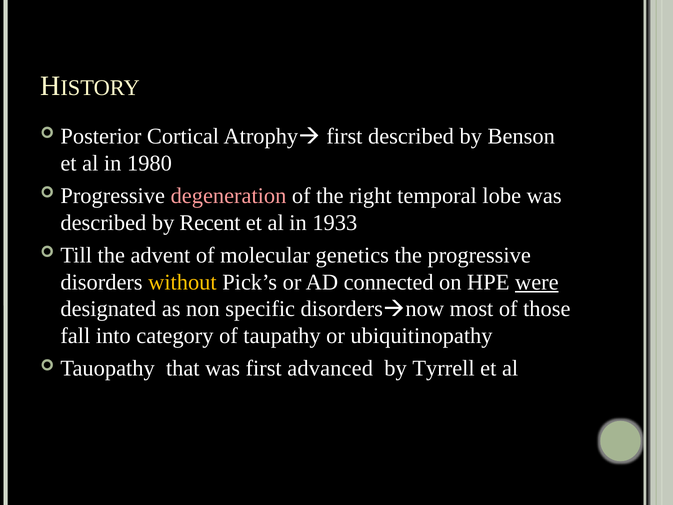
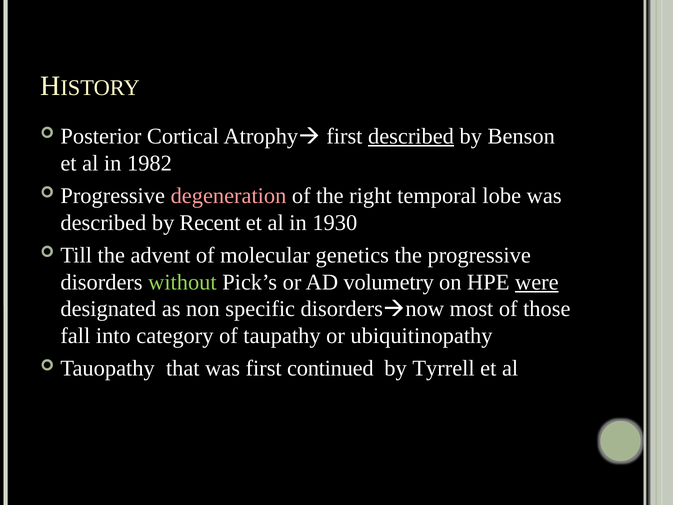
described at (411, 136) underline: none -> present
1980: 1980 -> 1982
1933: 1933 -> 1930
without colour: yellow -> light green
connected: connected -> volumetry
advanced: advanced -> continued
